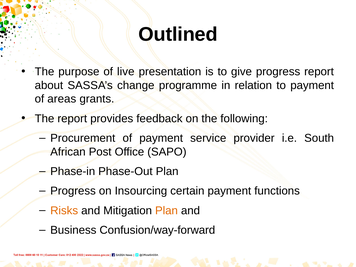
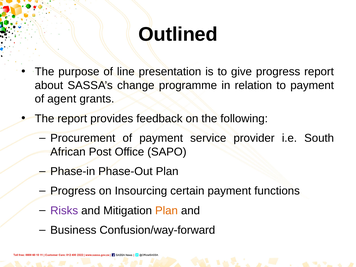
live: live -> line
areas: areas -> agent
Risks colour: orange -> purple
